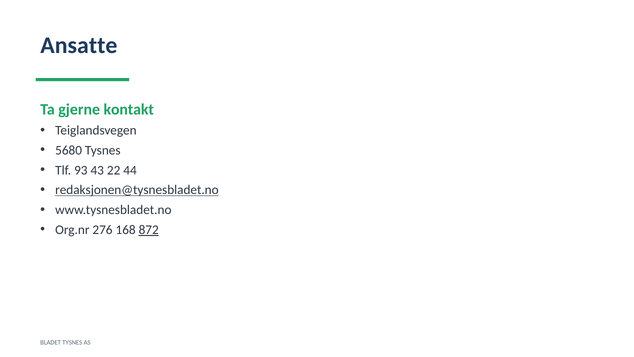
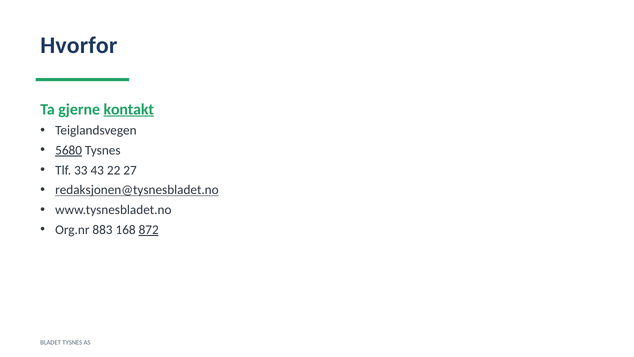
Ansatte: Ansatte -> Hvorfor
kontakt underline: none -> present
5680 underline: none -> present
93: 93 -> 33
44: 44 -> 27
276: 276 -> 883
